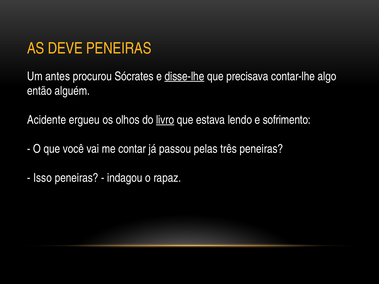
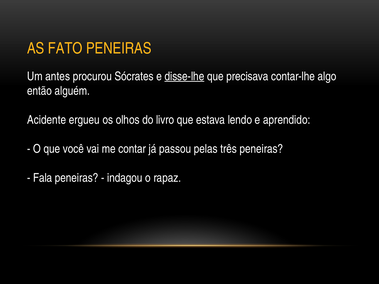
DEVE: DEVE -> FATO
livro underline: present -> none
sofrimento: sofrimento -> aprendido
Isso: Isso -> Fala
